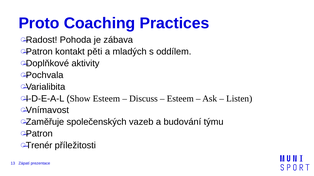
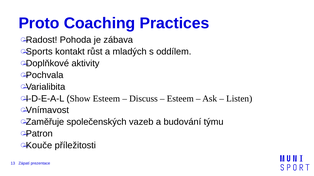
Patron at (39, 52): Patron -> Sports
pěti: pěti -> růst
Trenér: Trenér -> Kouče
